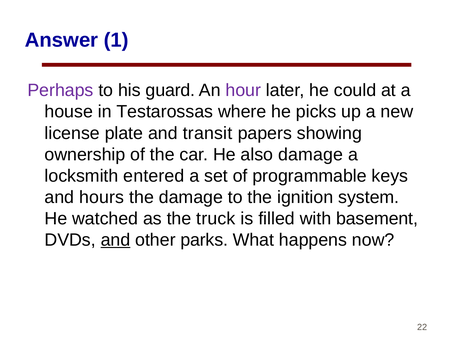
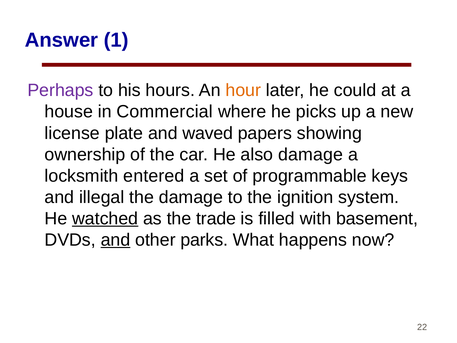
guard: guard -> hours
hour colour: purple -> orange
Testarossas: Testarossas -> Commercial
transit: transit -> waved
hours: hours -> illegal
watched underline: none -> present
truck: truck -> trade
